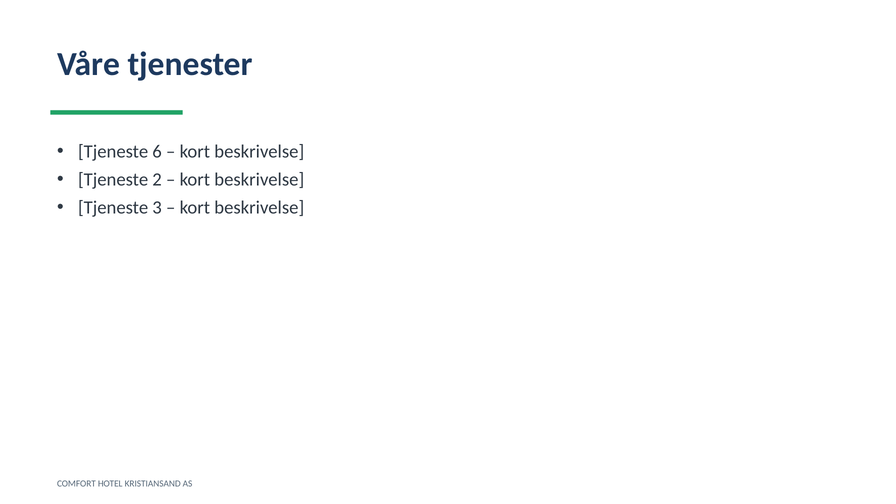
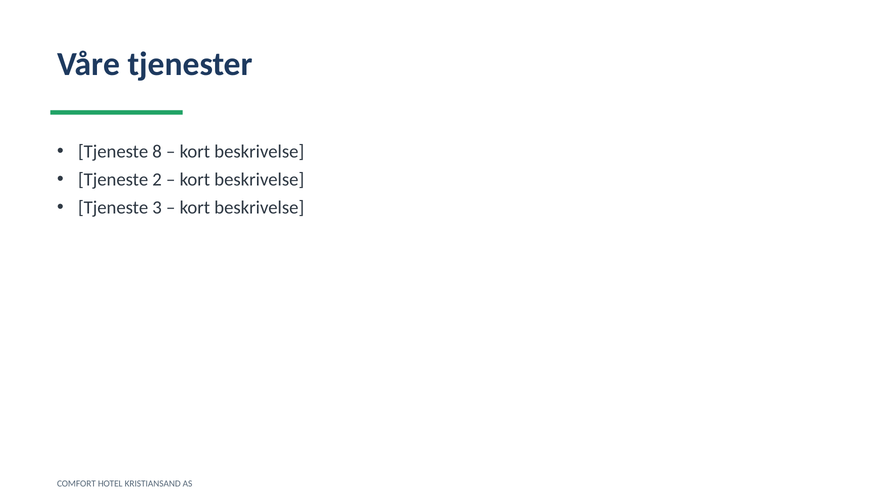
6: 6 -> 8
